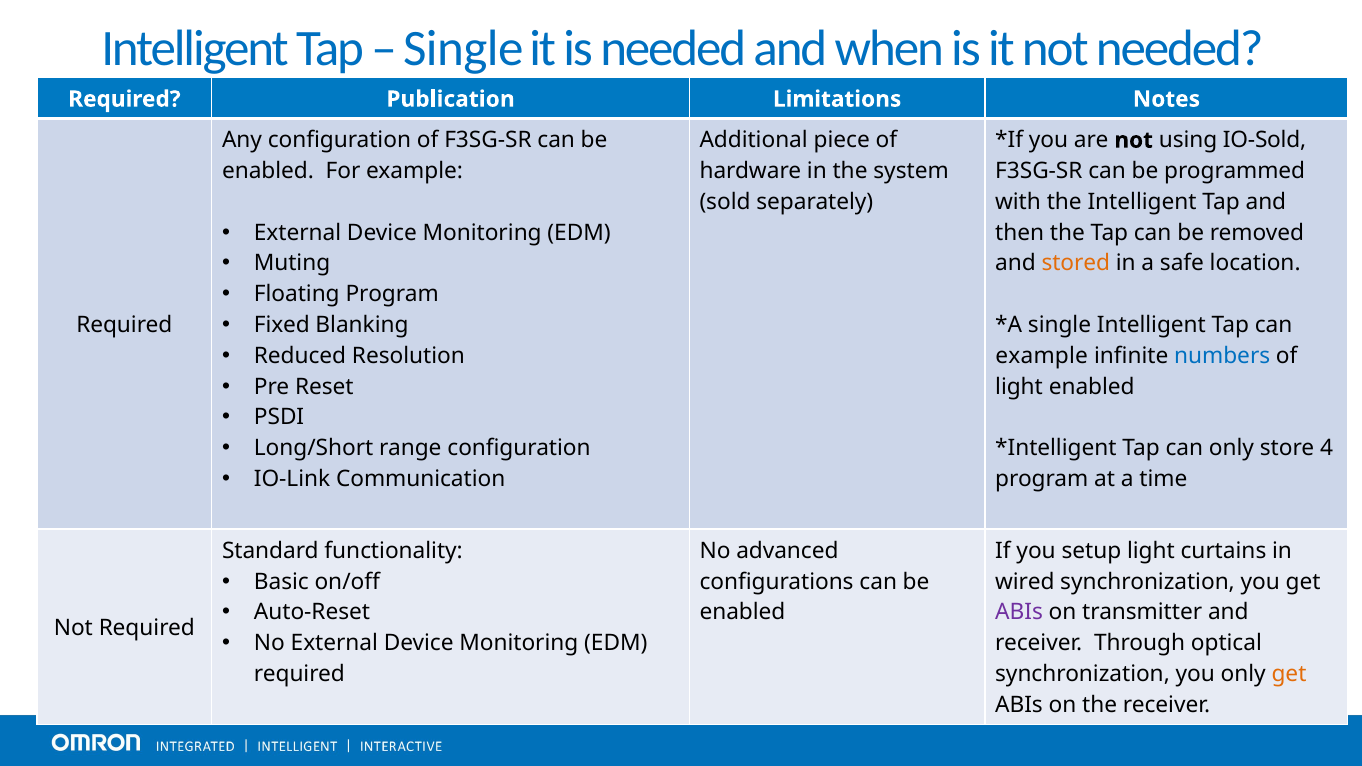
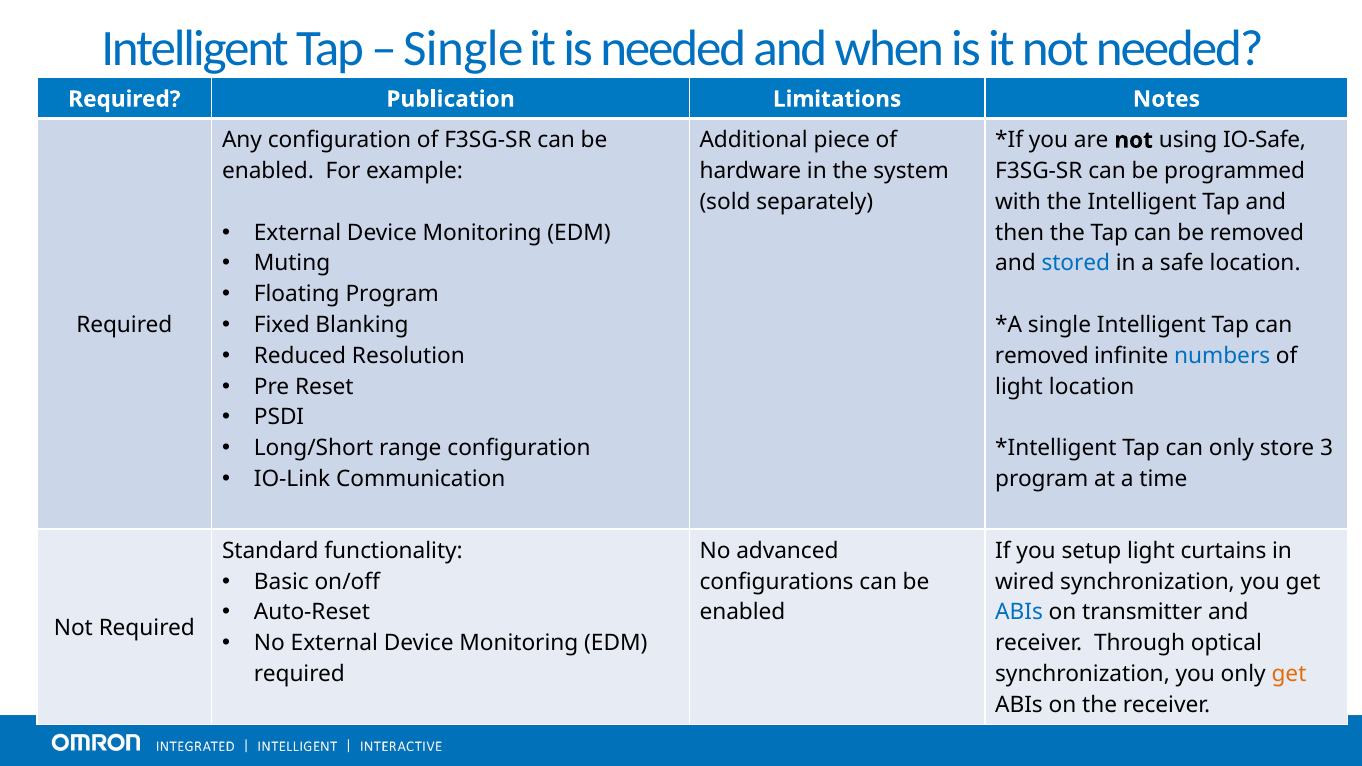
IO-Sold: IO-Sold -> IO-Safe
stored colour: orange -> blue
example at (1042, 356): example -> removed
light enabled: enabled -> location
4: 4 -> 3
ABIs at (1019, 613) colour: purple -> blue
